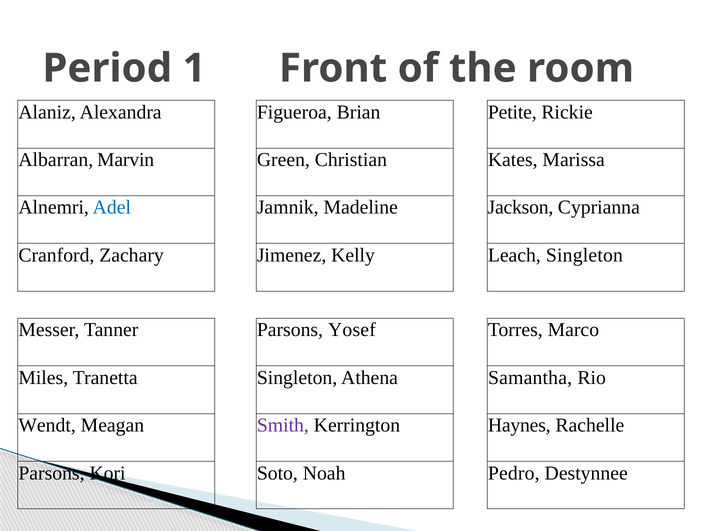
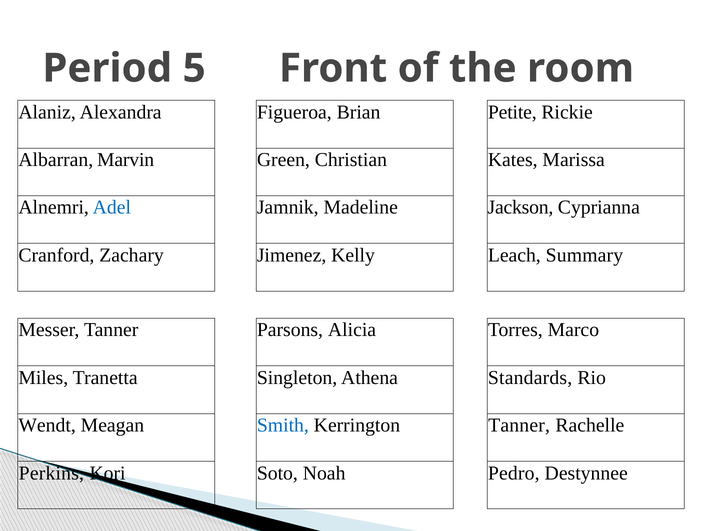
1: 1 -> 5
Leach Singleton: Singleton -> Summary
Yosef: Yosef -> Alicia
Samantha: Samantha -> Standards
Smith colour: purple -> blue
Kerrington Haynes: Haynes -> Tanner
Parsons at (51, 473): Parsons -> Perkins
